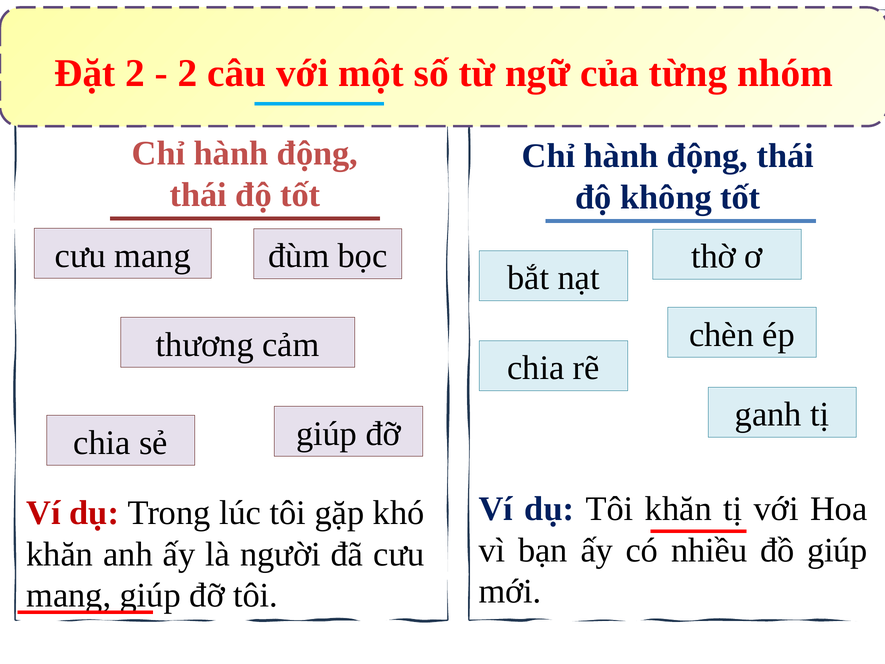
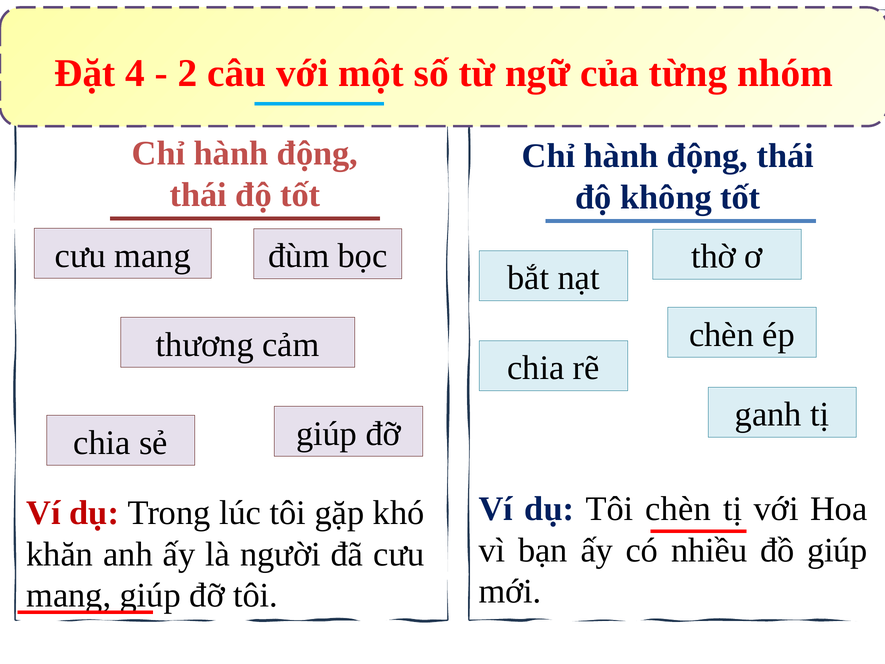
Đặt 2: 2 -> 4
Tôi khăn: khăn -> chèn
